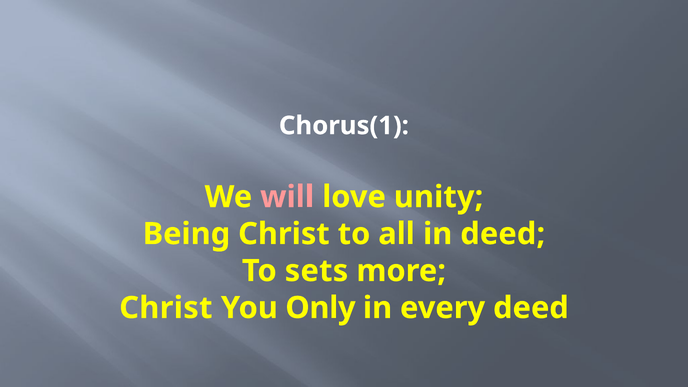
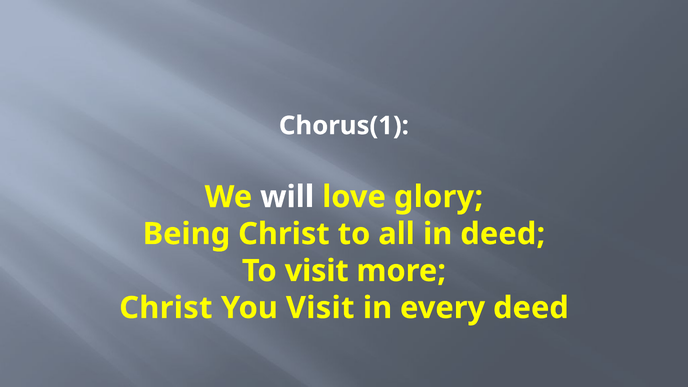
will colour: pink -> white
unity: unity -> glory
To sets: sets -> visit
You Only: Only -> Visit
